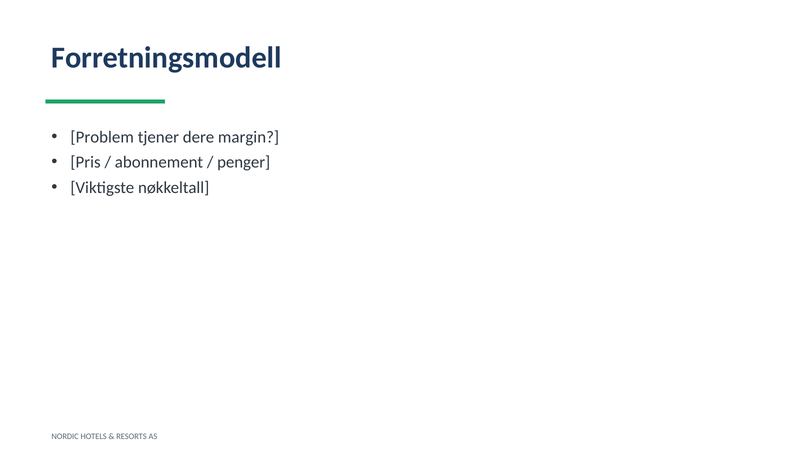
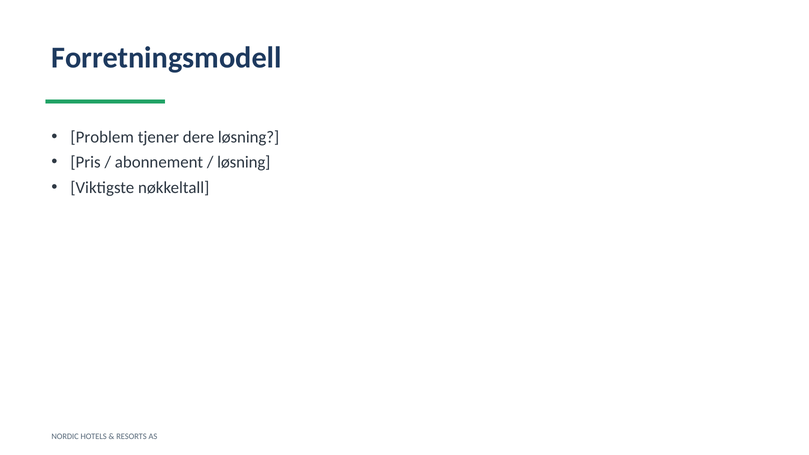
dere margin: margin -> løsning
penger at (244, 162): penger -> løsning
